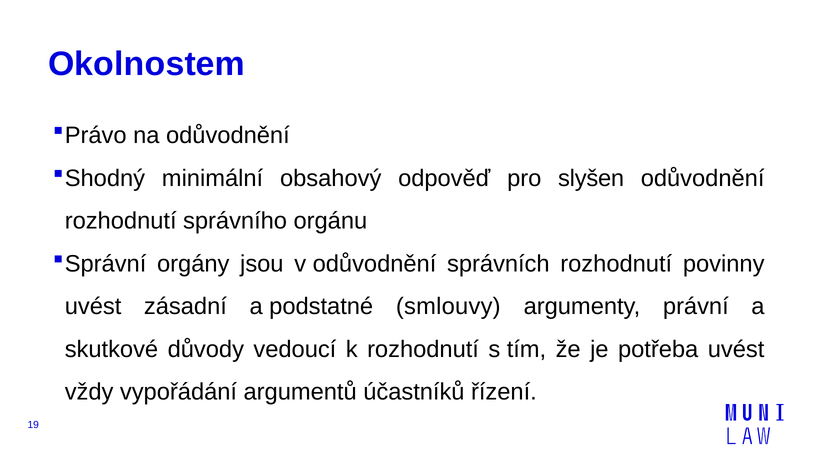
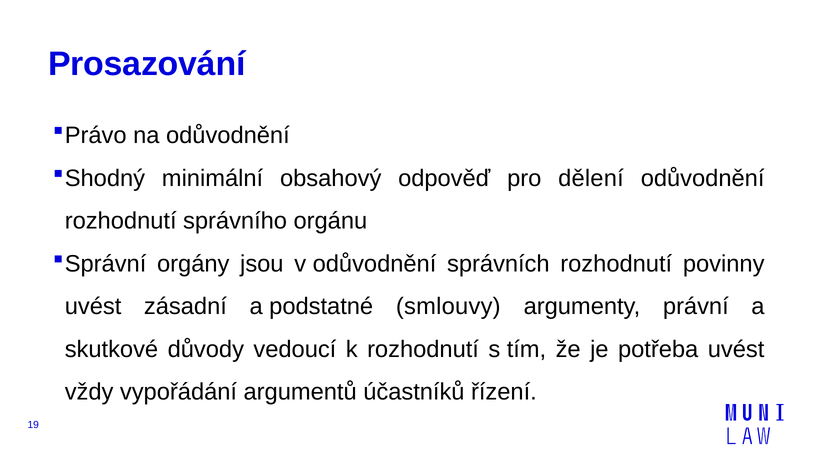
Okolnostem: Okolnostem -> Prosazování
slyšen: slyšen -> dělení
